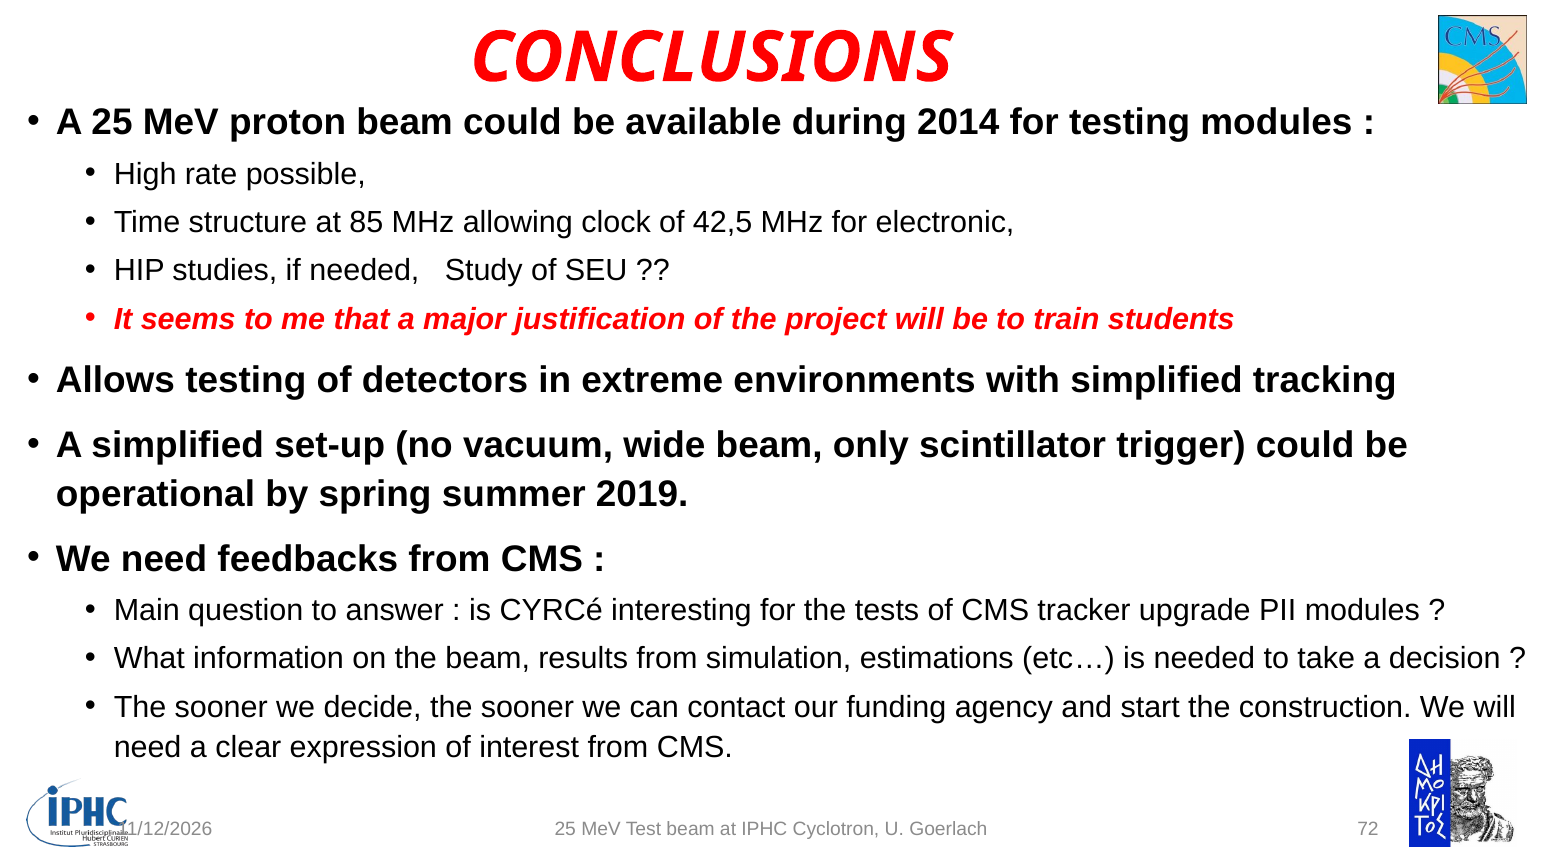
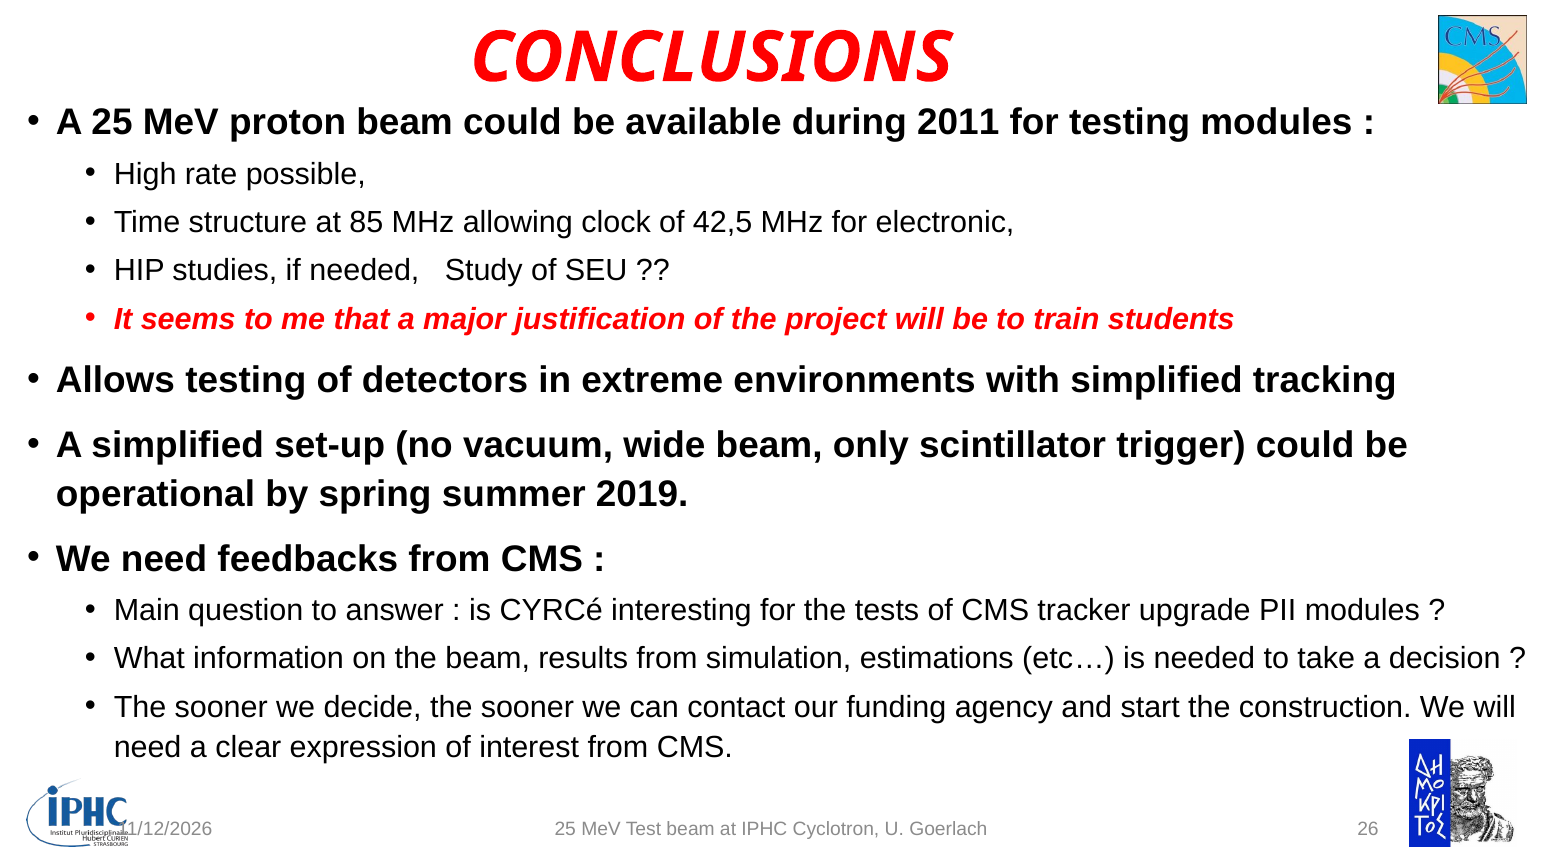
2014: 2014 -> 2011
72: 72 -> 26
